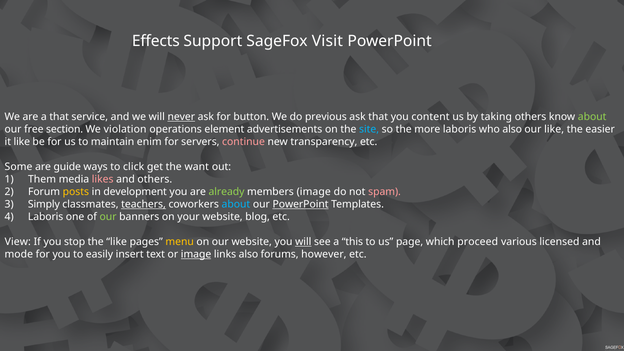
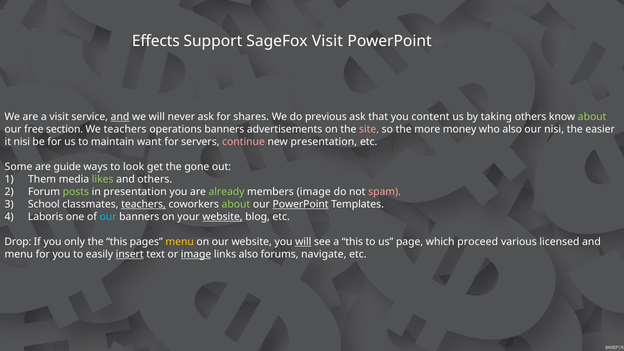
a that: that -> visit
and at (120, 117) underline: none -> present
never underline: present -> none
button: button -> shares
We violation: violation -> teachers
operations element: element -> banners
site colour: light blue -> pink
more laboris: laboris -> money
our like: like -> nisi
it like: like -> nisi
enim: enim -> want
new transparency: transparency -> presentation
click: click -> look
want: want -> gone
likes colour: pink -> light green
posts colour: yellow -> light green
in development: development -> presentation
Simply: Simply -> School
about at (236, 204) colour: light blue -> light green
our at (108, 217) colour: light green -> light blue
website at (222, 217) underline: none -> present
View: View -> Drop
stop: stop -> only
the like: like -> this
mode at (19, 254): mode -> menu
insert underline: none -> present
however: however -> navigate
